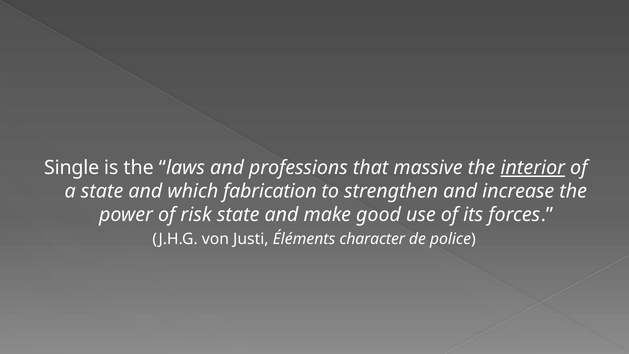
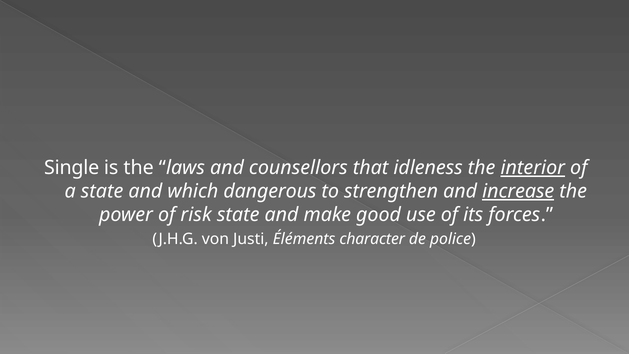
professions: professions -> counsellors
massive: massive -> idleness
fabrication: fabrication -> dangerous
increase underline: none -> present
